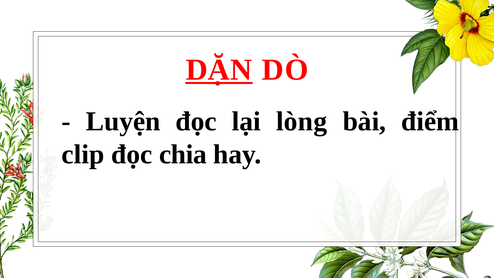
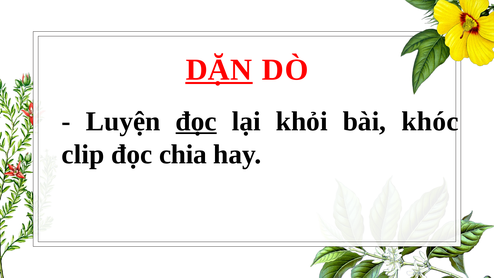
đọc at (196, 121) underline: none -> present
lòng: lòng -> khỏi
điểm: điểm -> khóc
